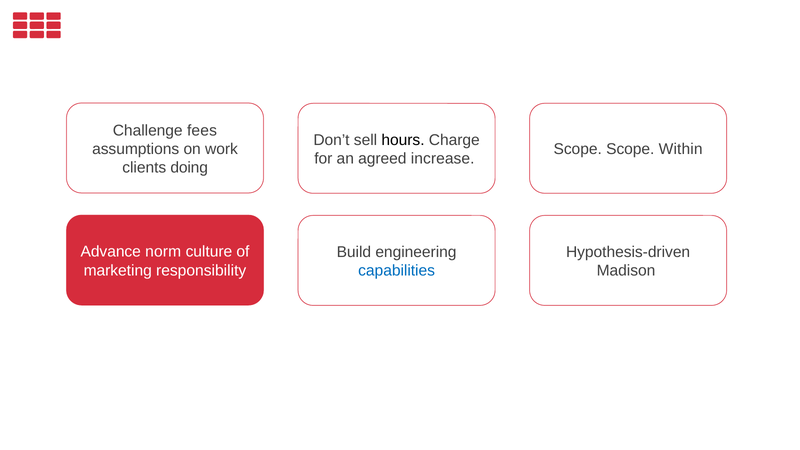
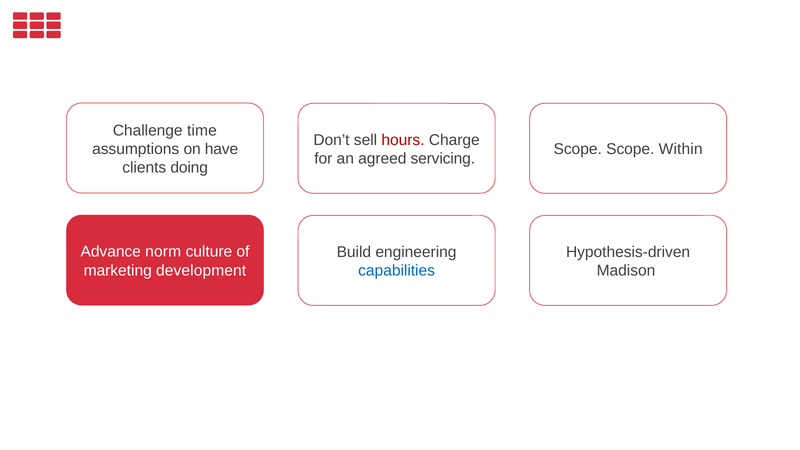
fees: fees -> time
hours colour: black -> red
work: work -> have
increase: increase -> servicing
responsibility: responsibility -> development
